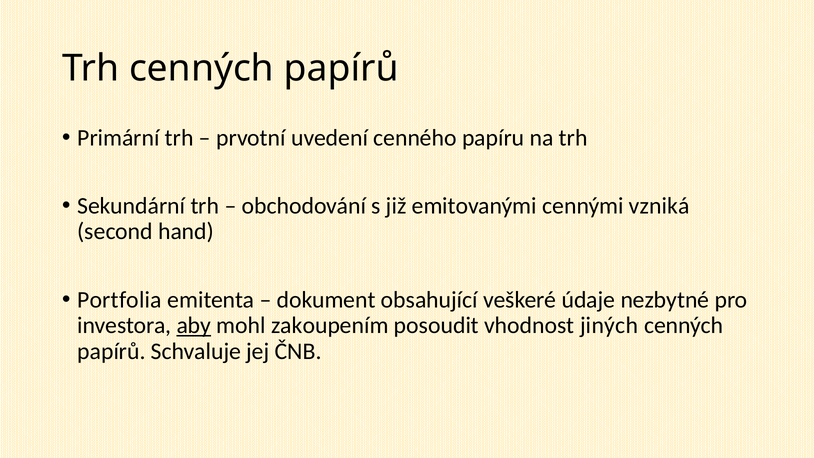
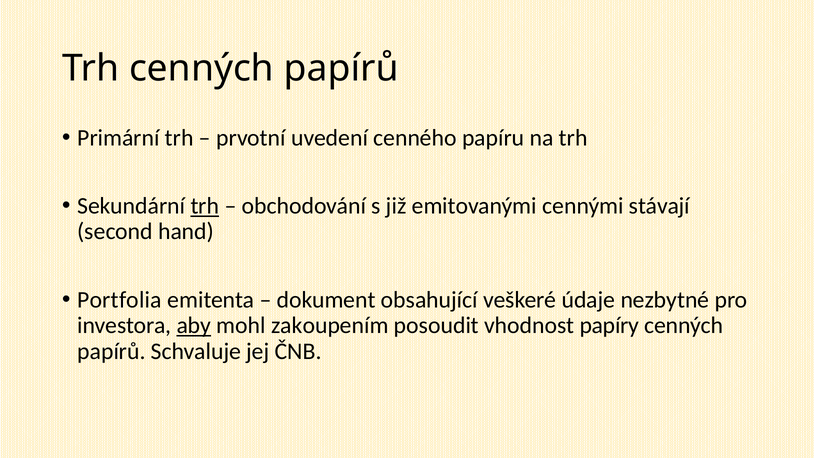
trh at (205, 206) underline: none -> present
vzniká: vzniká -> stávají
jiných: jiných -> papíry
